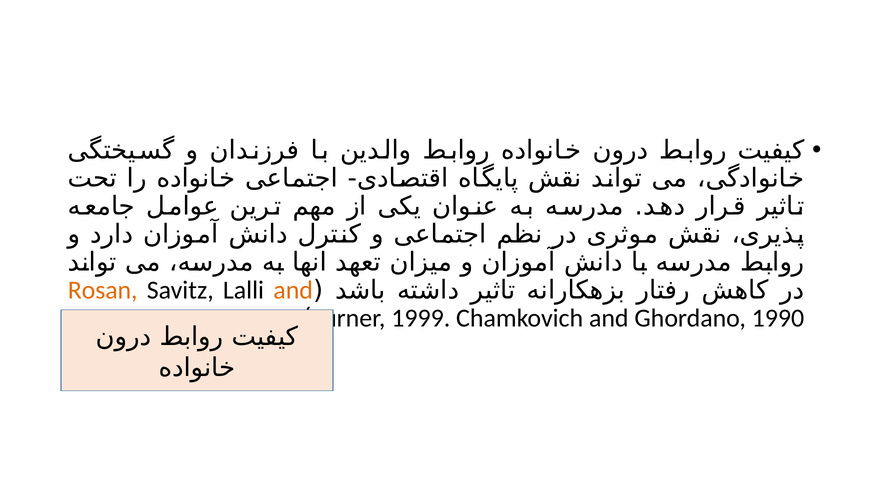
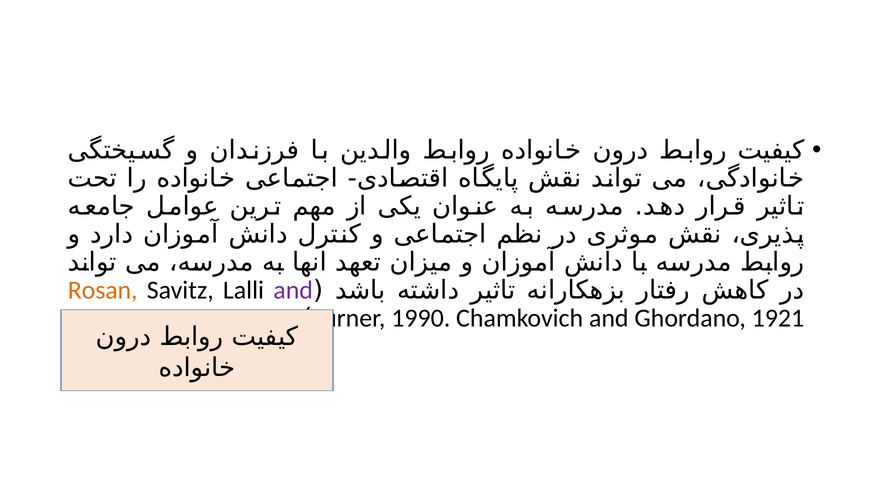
and at (293, 290) colour: orange -> purple
1999: 1999 -> 1990
1990: 1990 -> 1921
